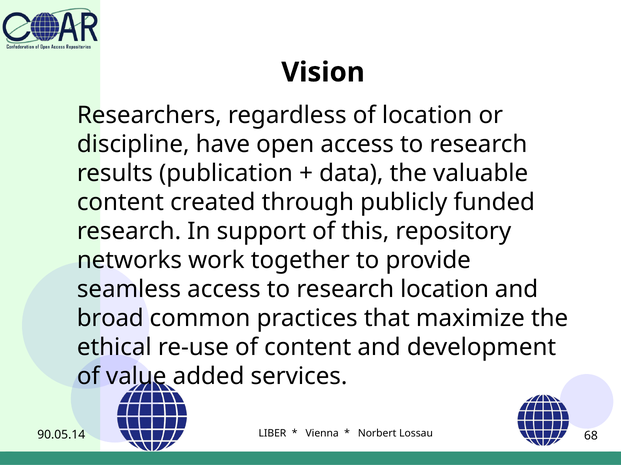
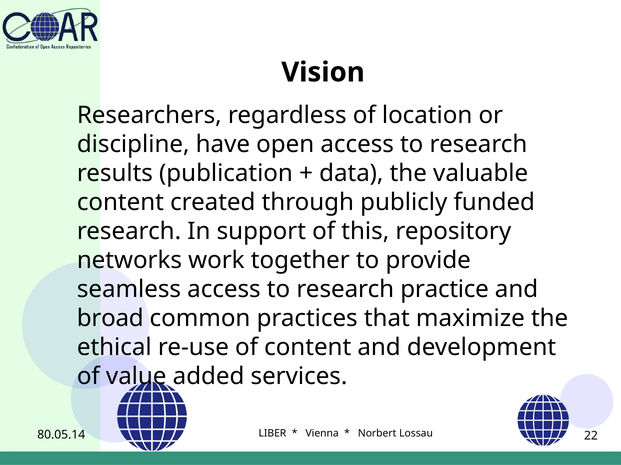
research location: location -> practice
90.05.14: 90.05.14 -> 80.05.14
68: 68 -> 22
